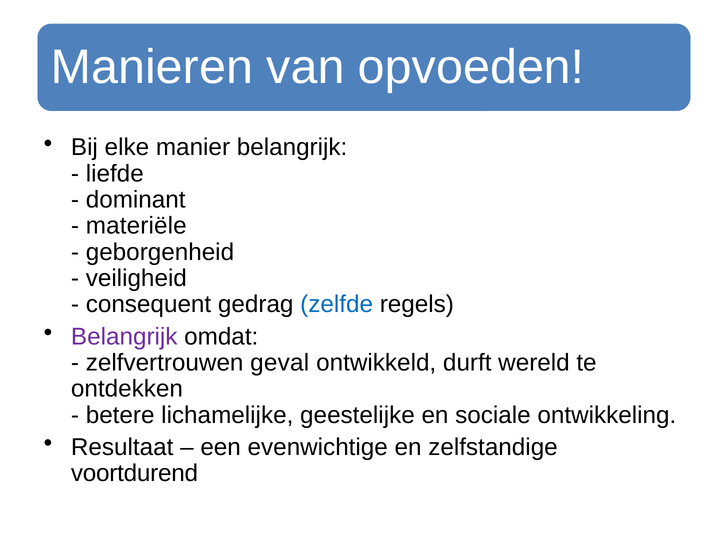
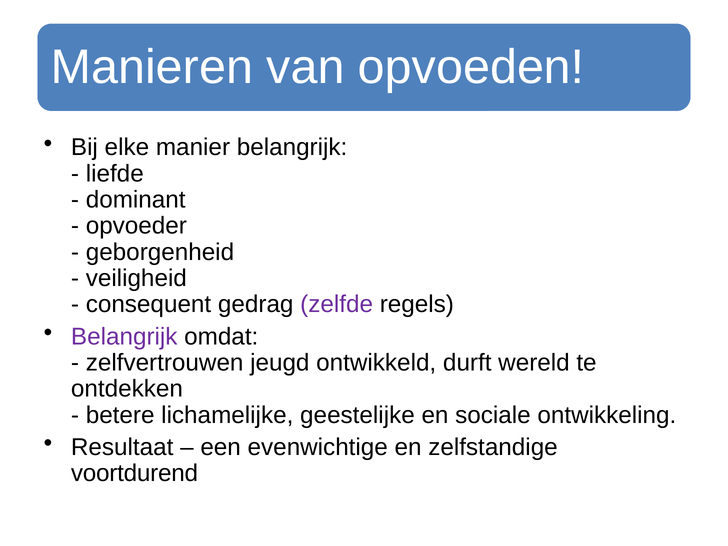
materiële: materiële -> opvoeder
zelfde colour: blue -> purple
geval: geval -> jeugd
